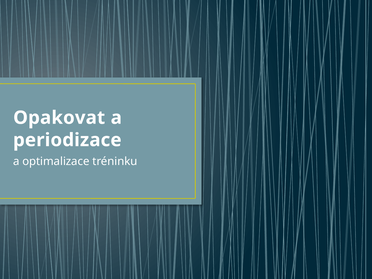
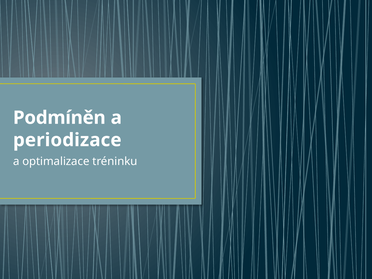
Opakovat: Opakovat -> Podmíněn
